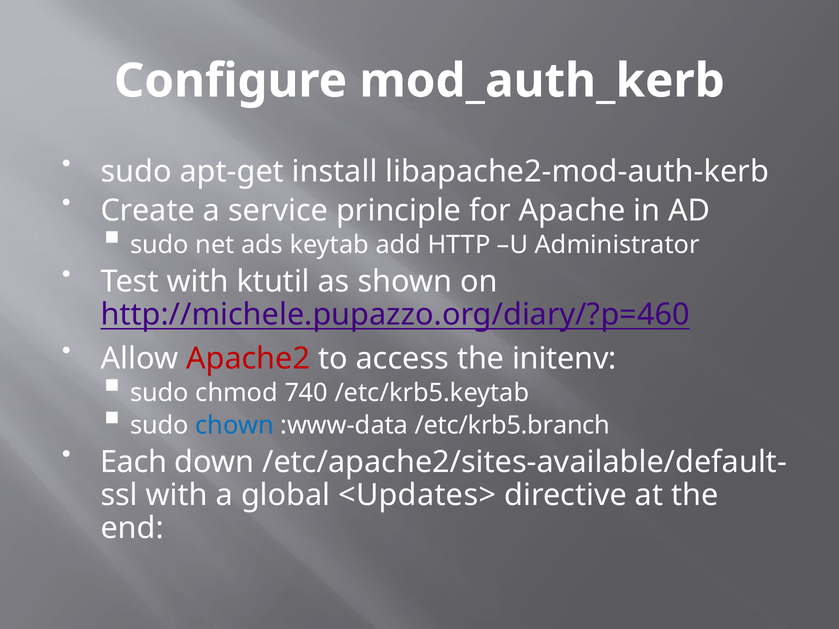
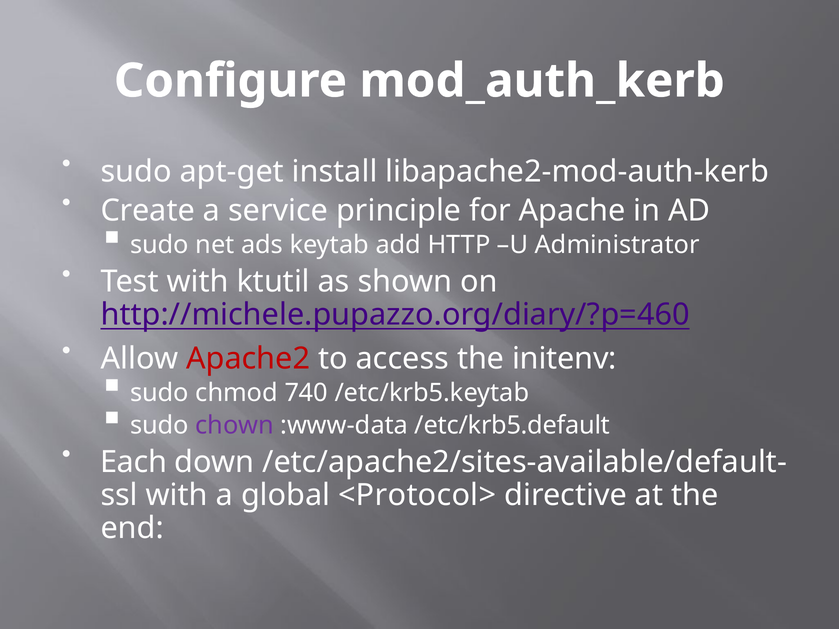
chown colour: blue -> purple
/etc/krb5.branch: /etc/krb5.branch -> /etc/krb5.default
<Updates>: <Updates> -> <Protocol>
